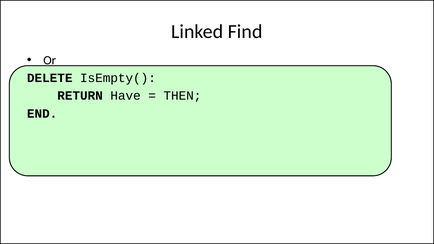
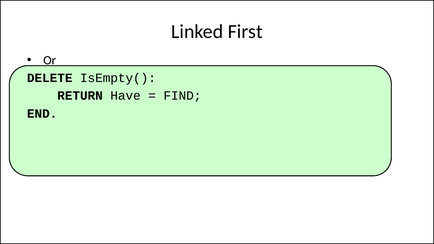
Find: Find -> First
THEN: THEN -> FIND
